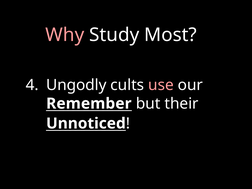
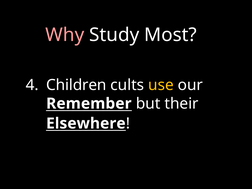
Ungodly: Ungodly -> Children
use colour: pink -> yellow
Unnoticed: Unnoticed -> Elsewhere
